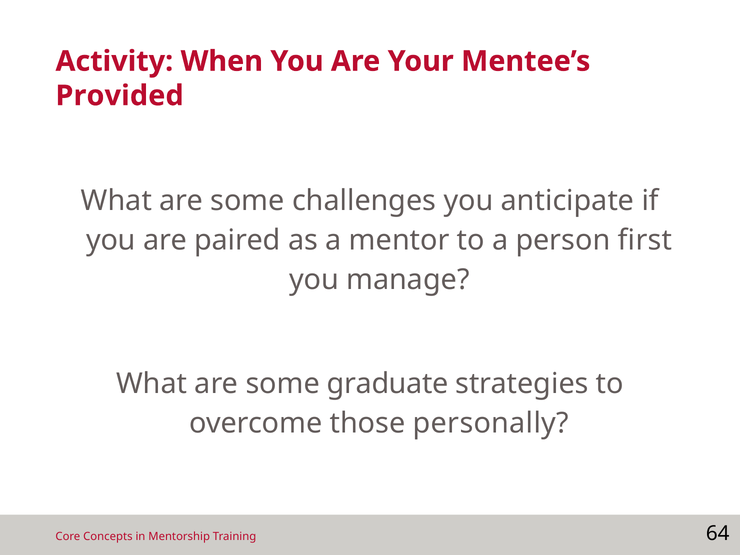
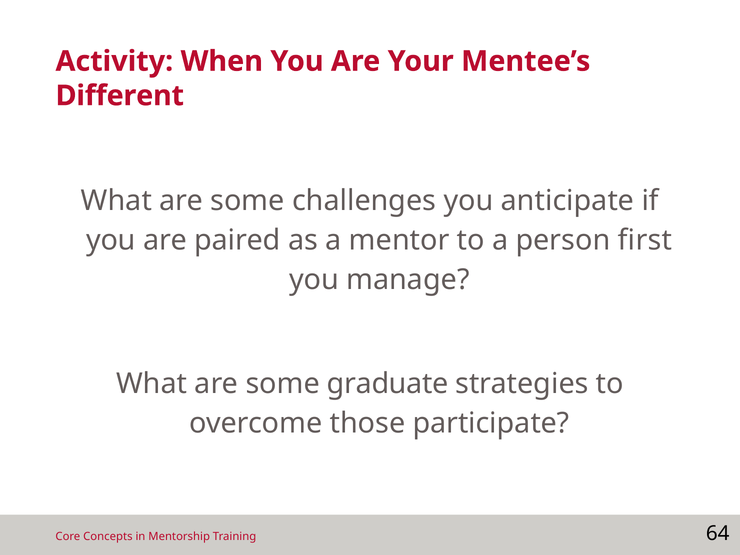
Provided: Provided -> Different
personally: personally -> participate
